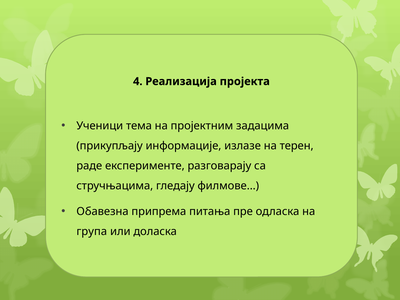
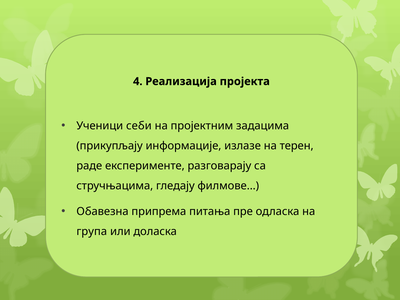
тема: тема -> себи
